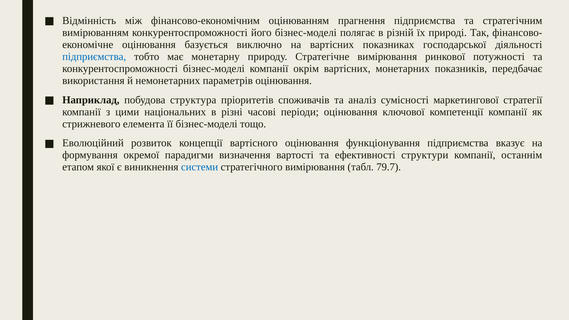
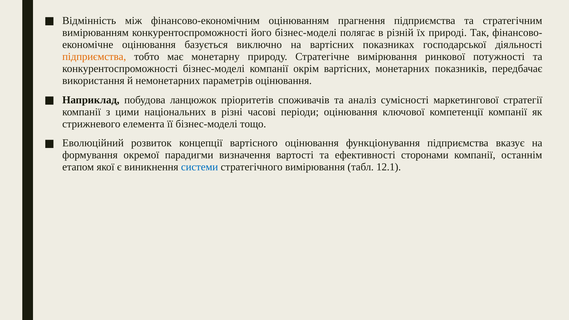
підприємства at (94, 57) colour: blue -> orange
структура: структура -> ланцюжок
структури: структури -> сторонами
79.7: 79.7 -> 12.1
